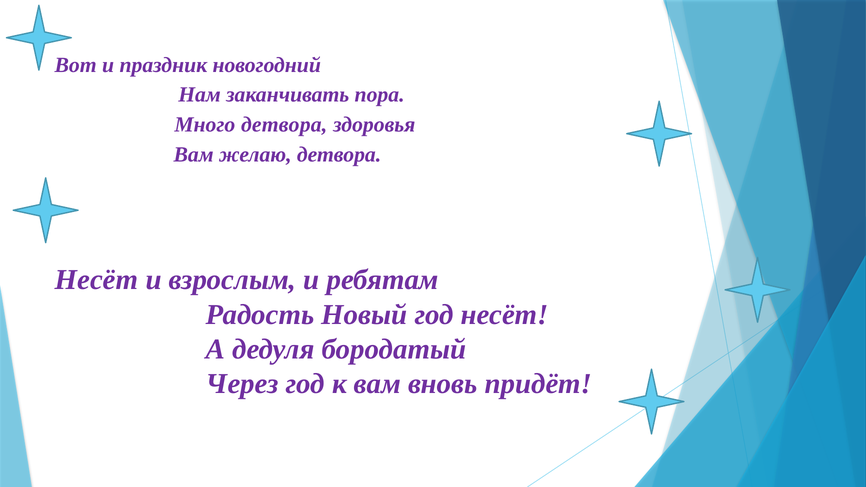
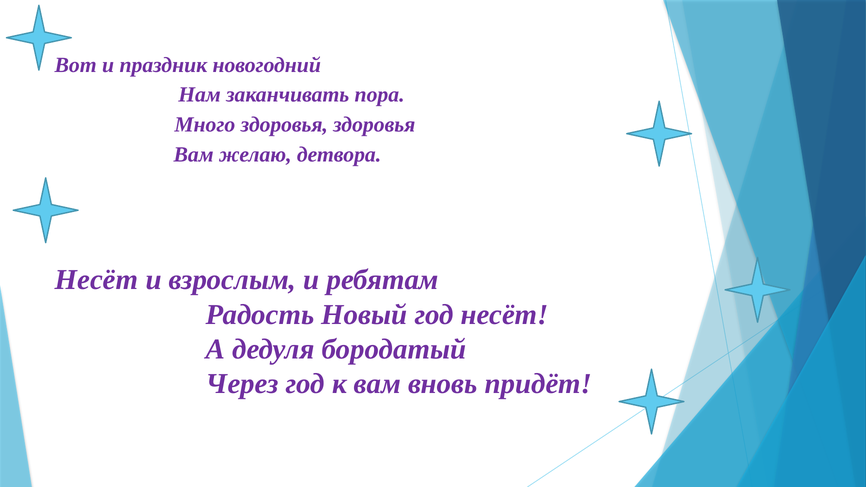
Много детвора: детвора -> здоровья
